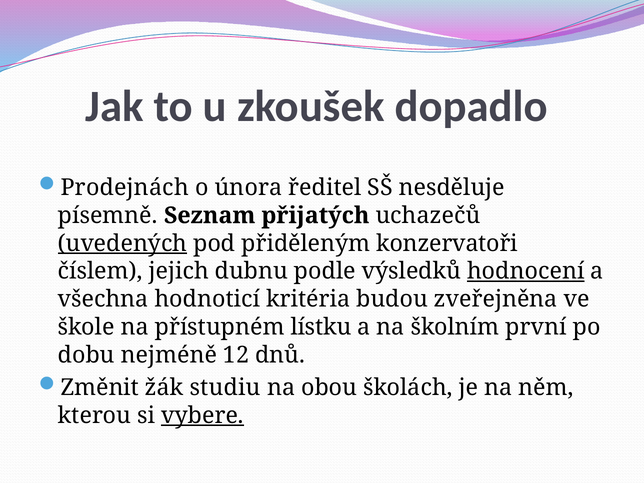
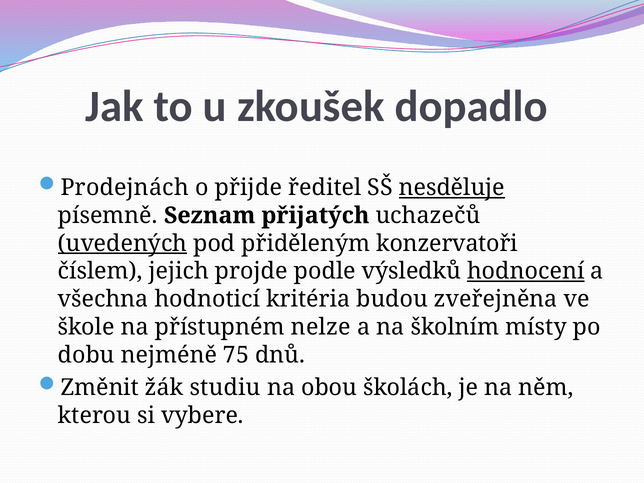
února: února -> přijde
nesděluje underline: none -> present
dubnu: dubnu -> projde
lístku: lístku -> nelze
první: první -> místy
12: 12 -> 75
vybere underline: present -> none
